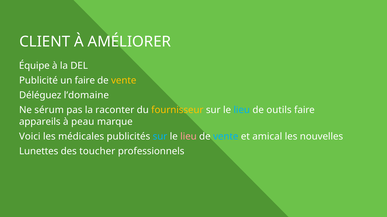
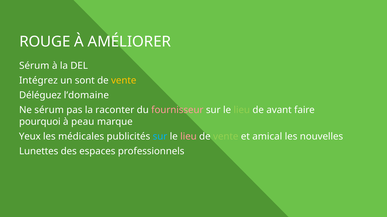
CLIENT: CLIENT -> ROUGE
Équipe at (34, 66): Équipe -> Sérum
Publicité: Publicité -> Intégrez
un faire: faire -> sont
fournisseur colour: yellow -> pink
lieu at (242, 110) colour: light blue -> light green
outils: outils -> avant
appareils: appareils -> pourquoi
Voici: Voici -> Yeux
vente at (226, 137) colour: light blue -> light green
toucher: toucher -> espaces
